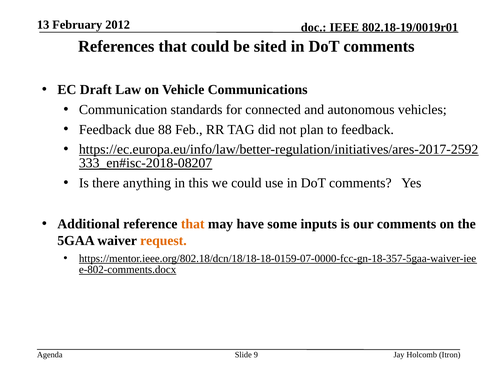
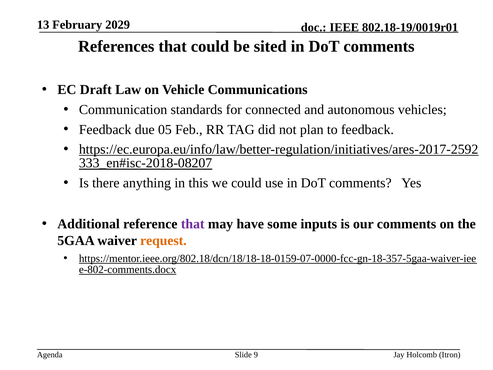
2012: 2012 -> 2029
88: 88 -> 05
that at (193, 224) colour: orange -> purple
